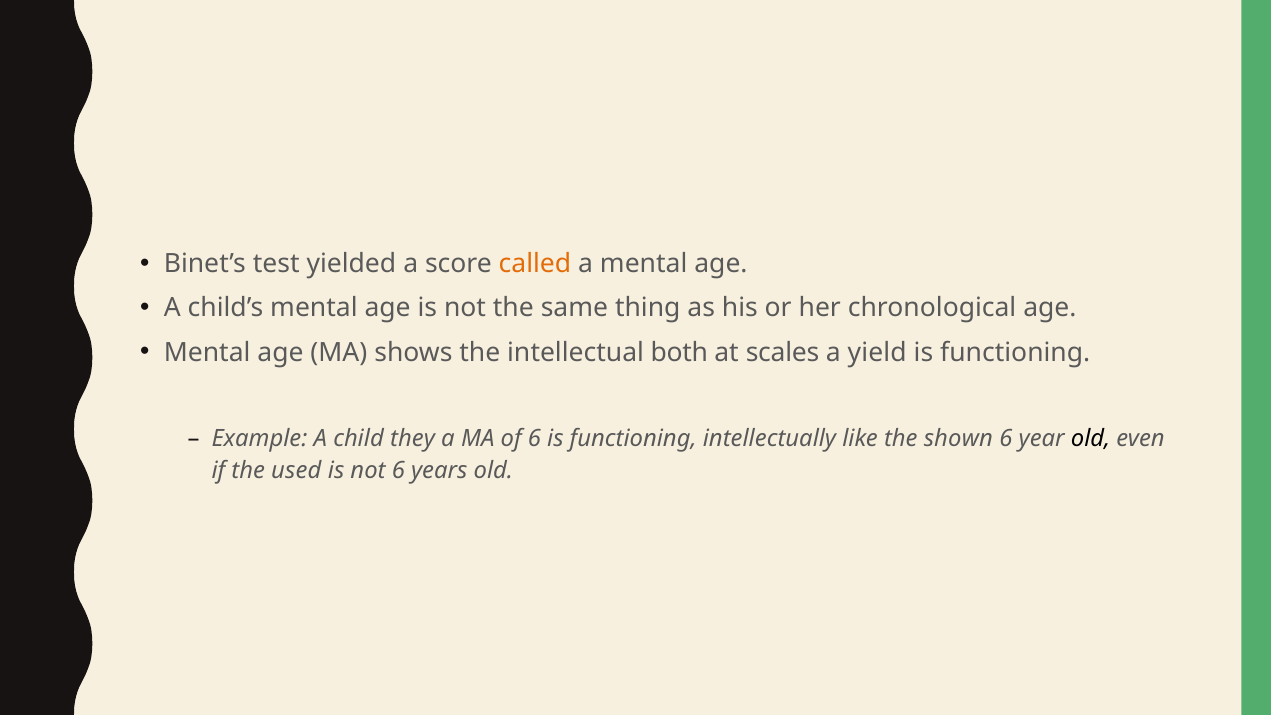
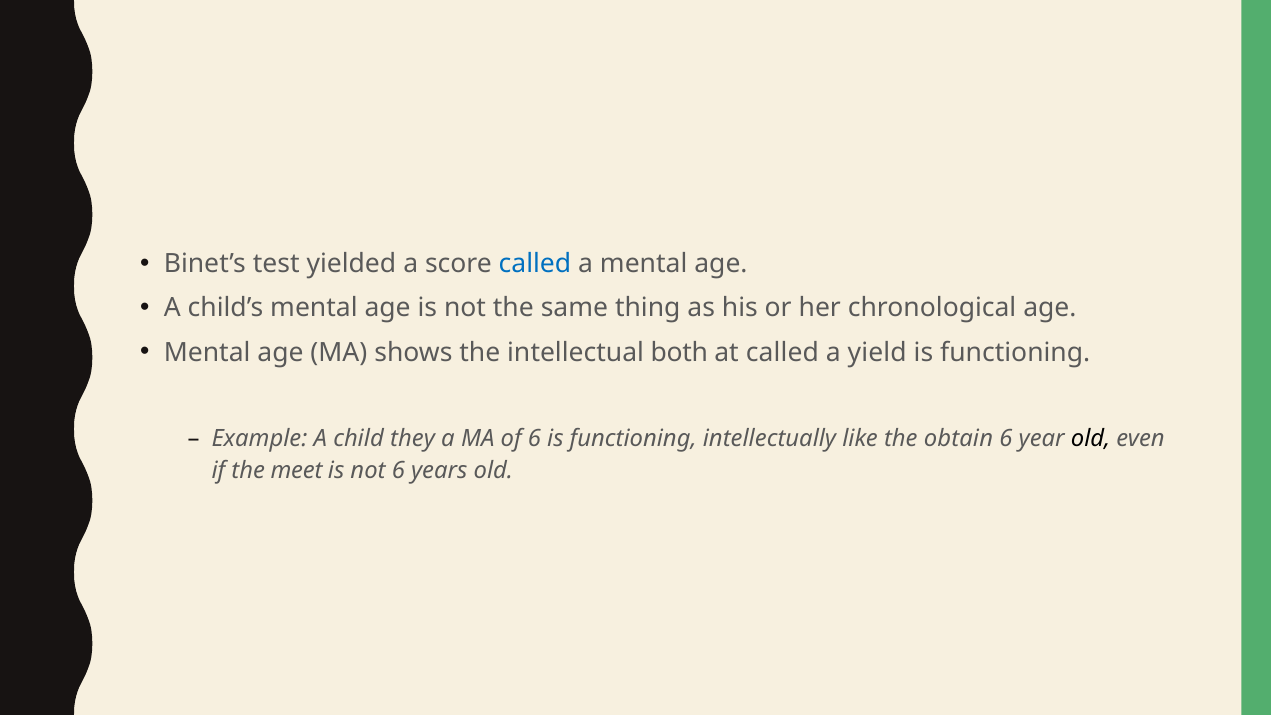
called at (535, 264) colour: orange -> blue
at scales: scales -> called
shown: shown -> obtain
used: used -> meet
